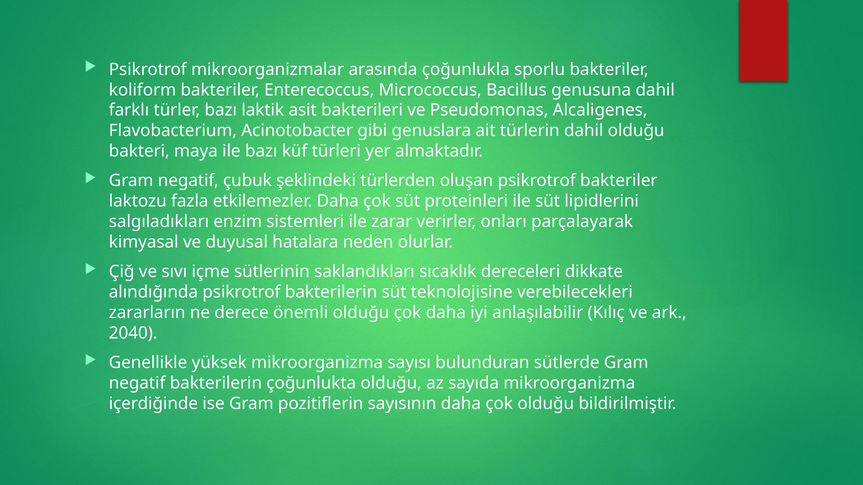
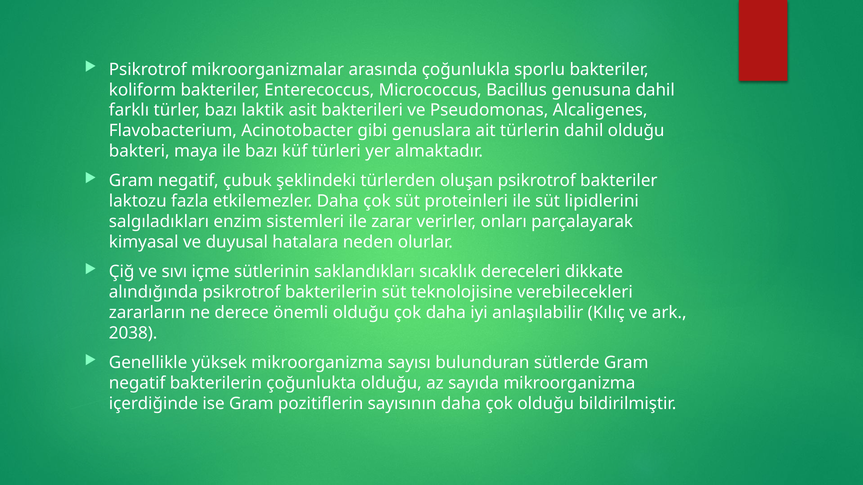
2040: 2040 -> 2038
